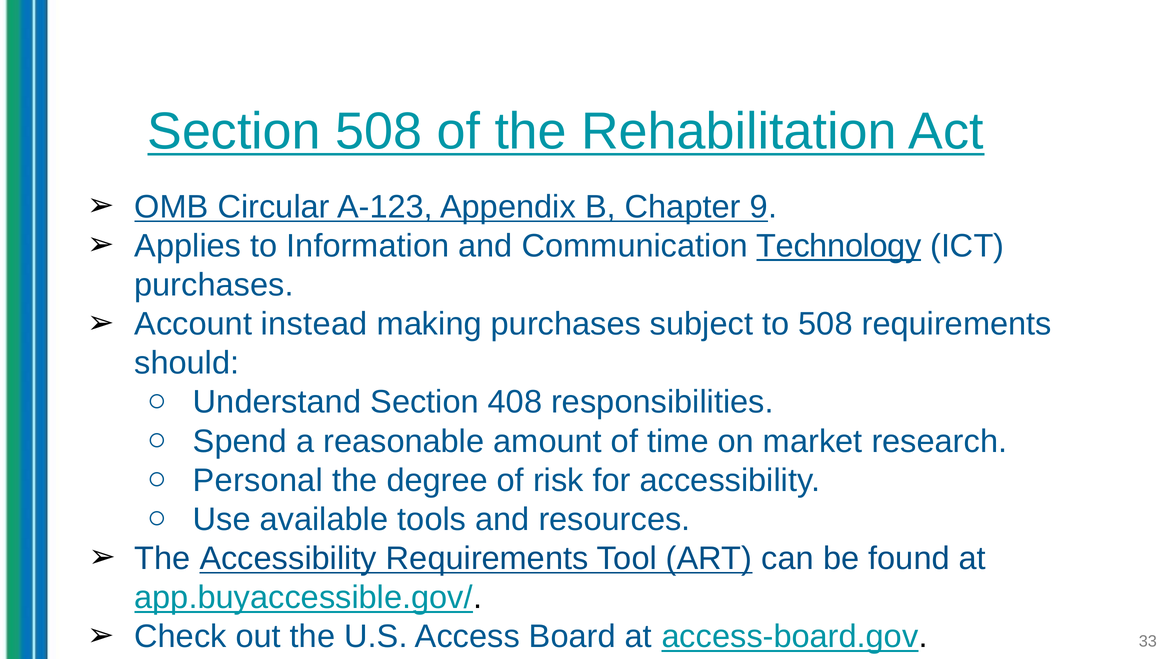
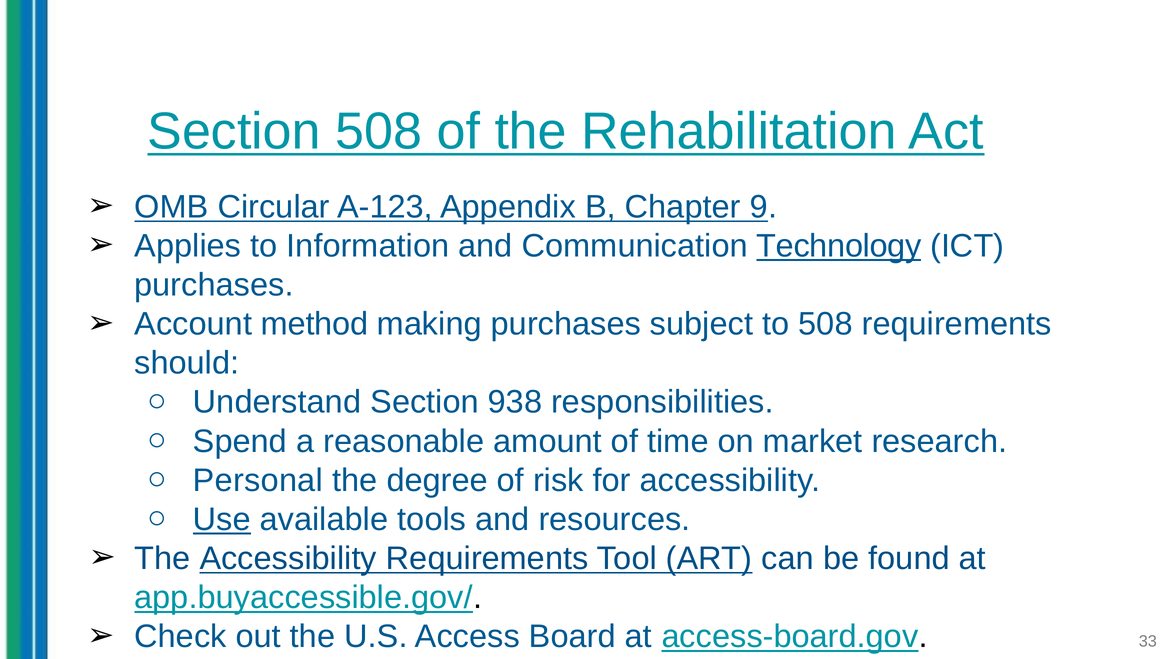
instead: instead -> method
408: 408 -> 938
Use underline: none -> present
